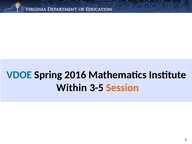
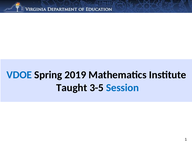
2016: 2016 -> 2019
Within: Within -> Taught
Session colour: orange -> blue
